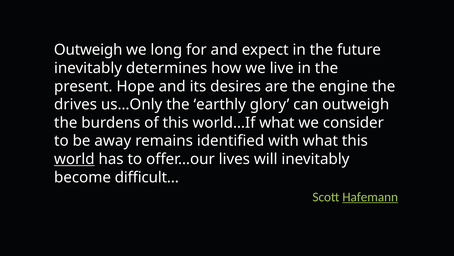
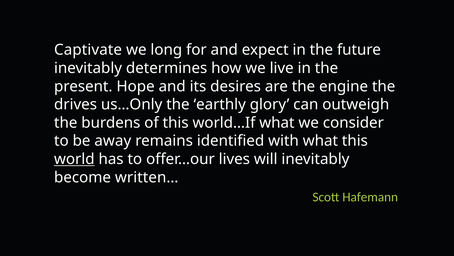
Outweigh at (88, 50): Outweigh -> Captivate
difficult…: difficult… -> written…
Hafemann underline: present -> none
